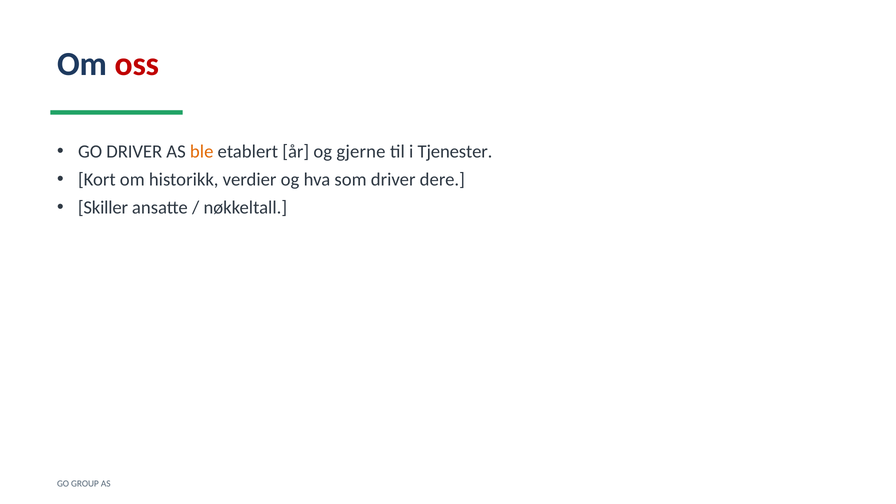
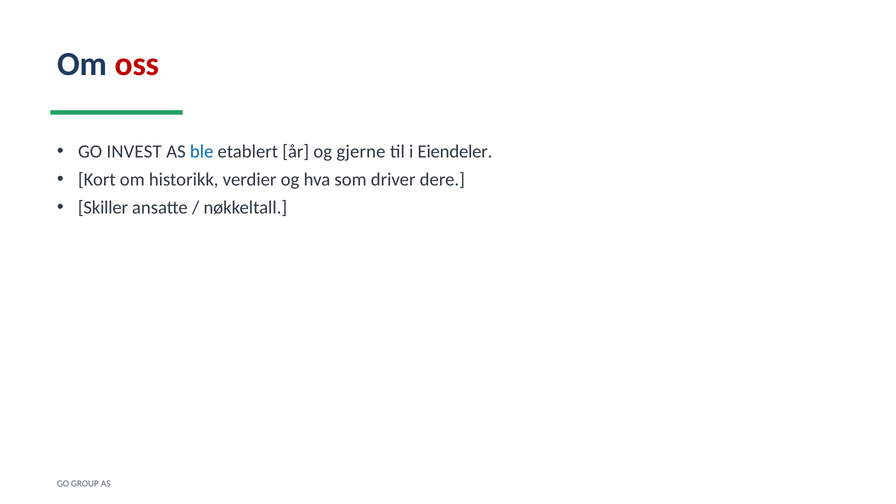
GO DRIVER: DRIVER -> INVEST
ble colour: orange -> blue
Tjenester: Tjenester -> Eiendeler
